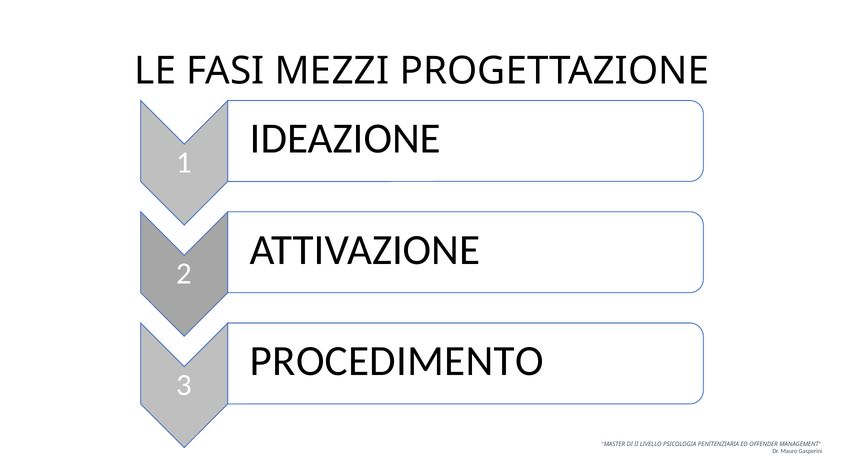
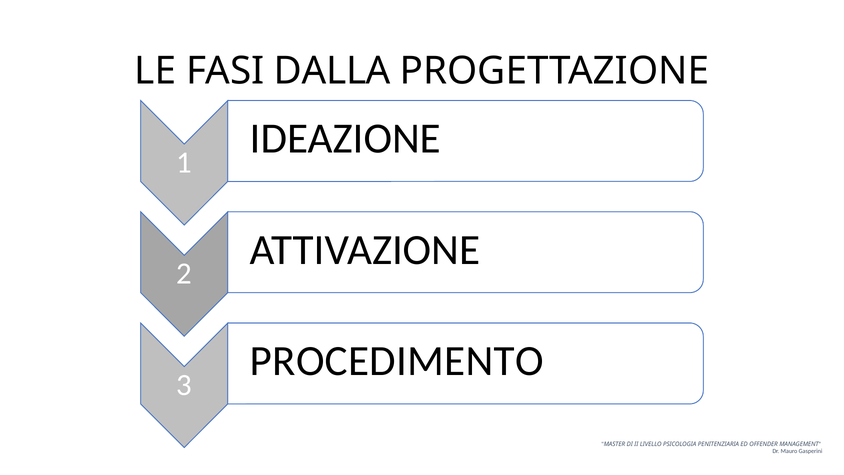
MEZZI: MEZZI -> DALLA
